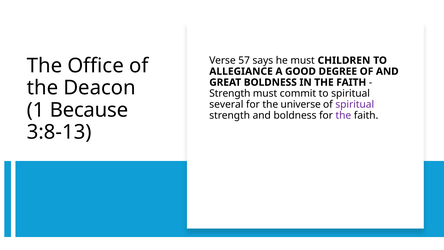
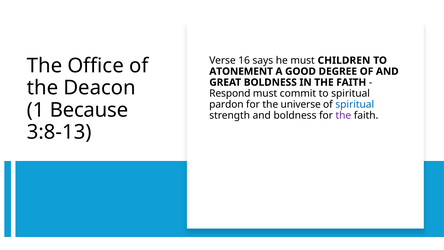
57: 57 -> 16
ALLEGIANCE: ALLEGIANCE -> ATONEMENT
Strength at (230, 93): Strength -> Respond
several: several -> pardon
spiritual at (355, 104) colour: purple -> blue
